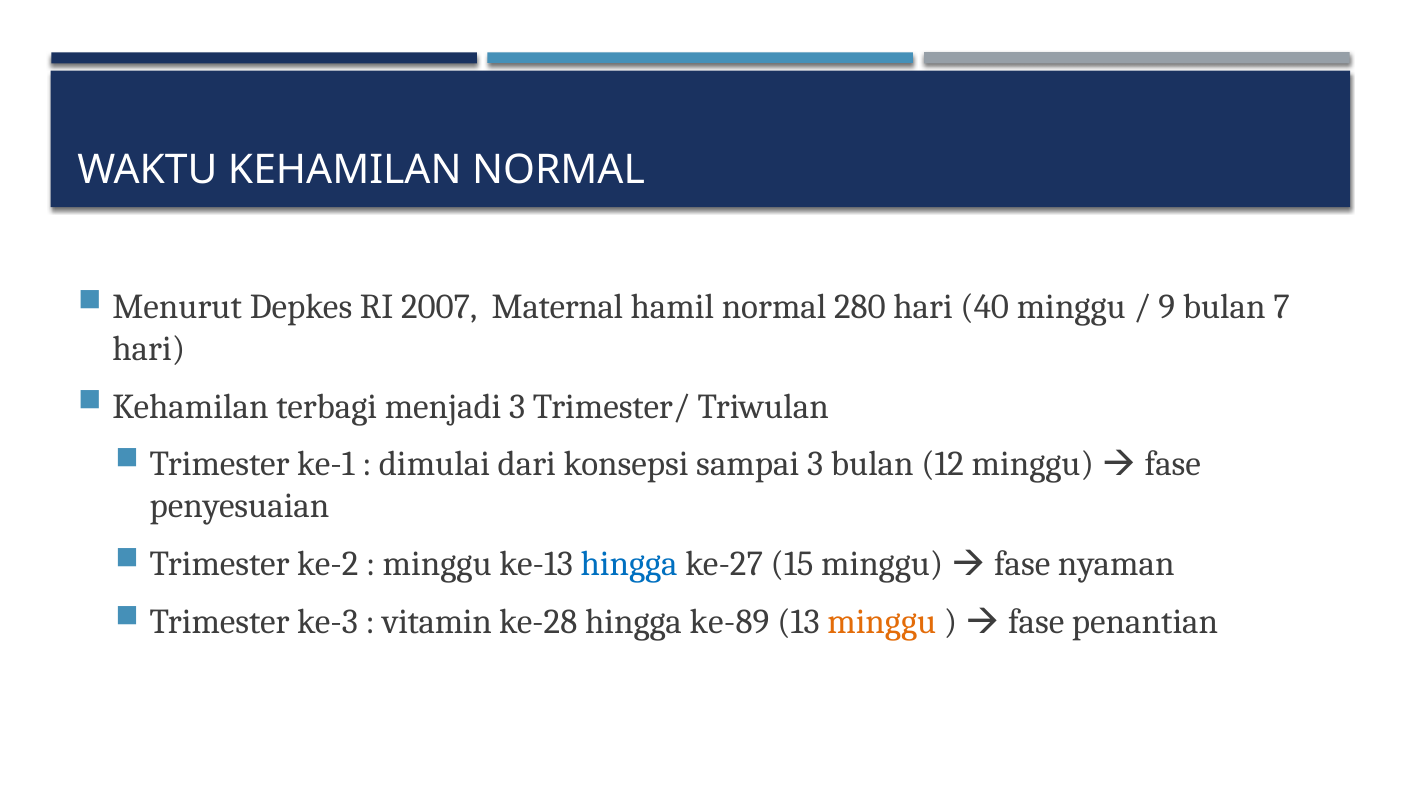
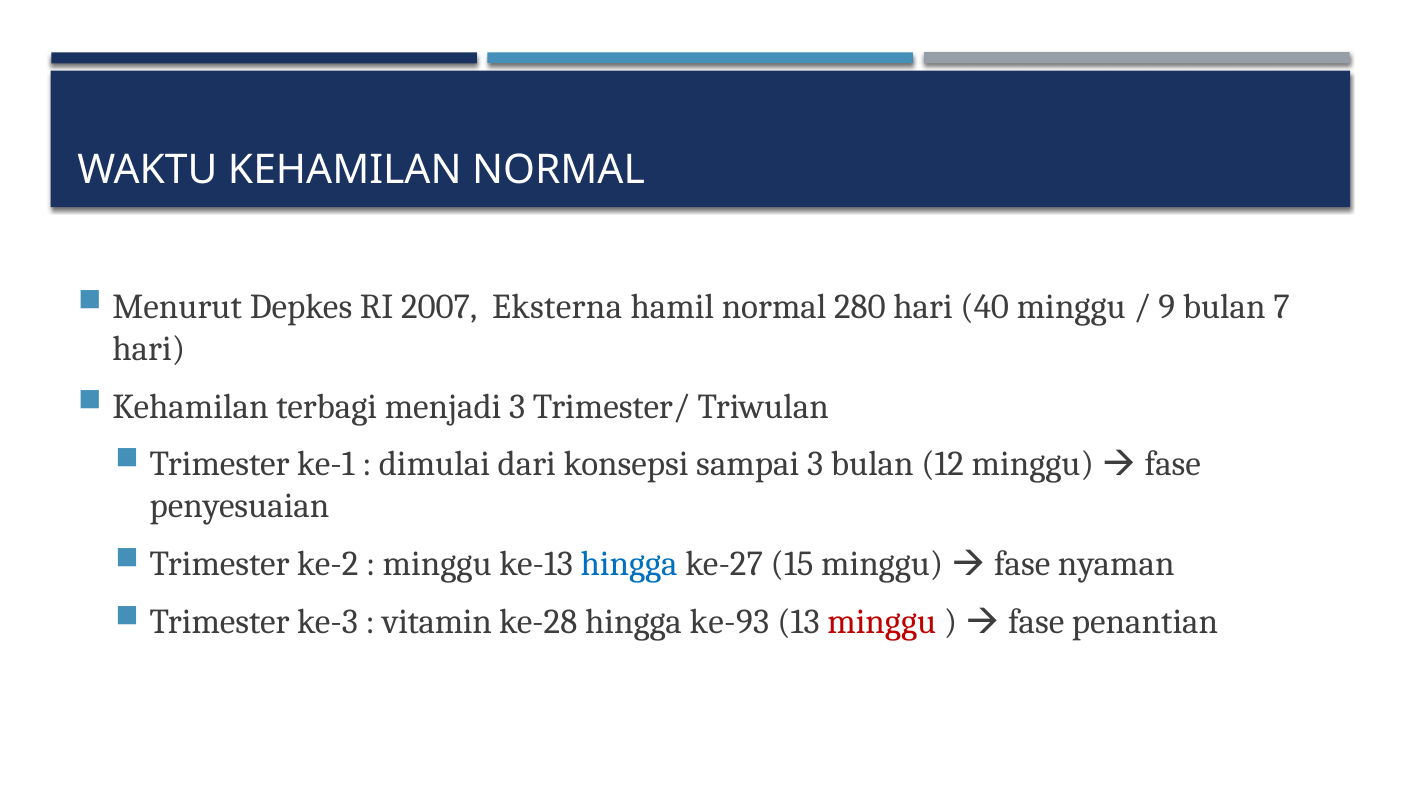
Maternal: Maternal -> Eksterna
ke-89: ke-89 -> ke-93
minggu at (882, 622) colour: orange -> red
